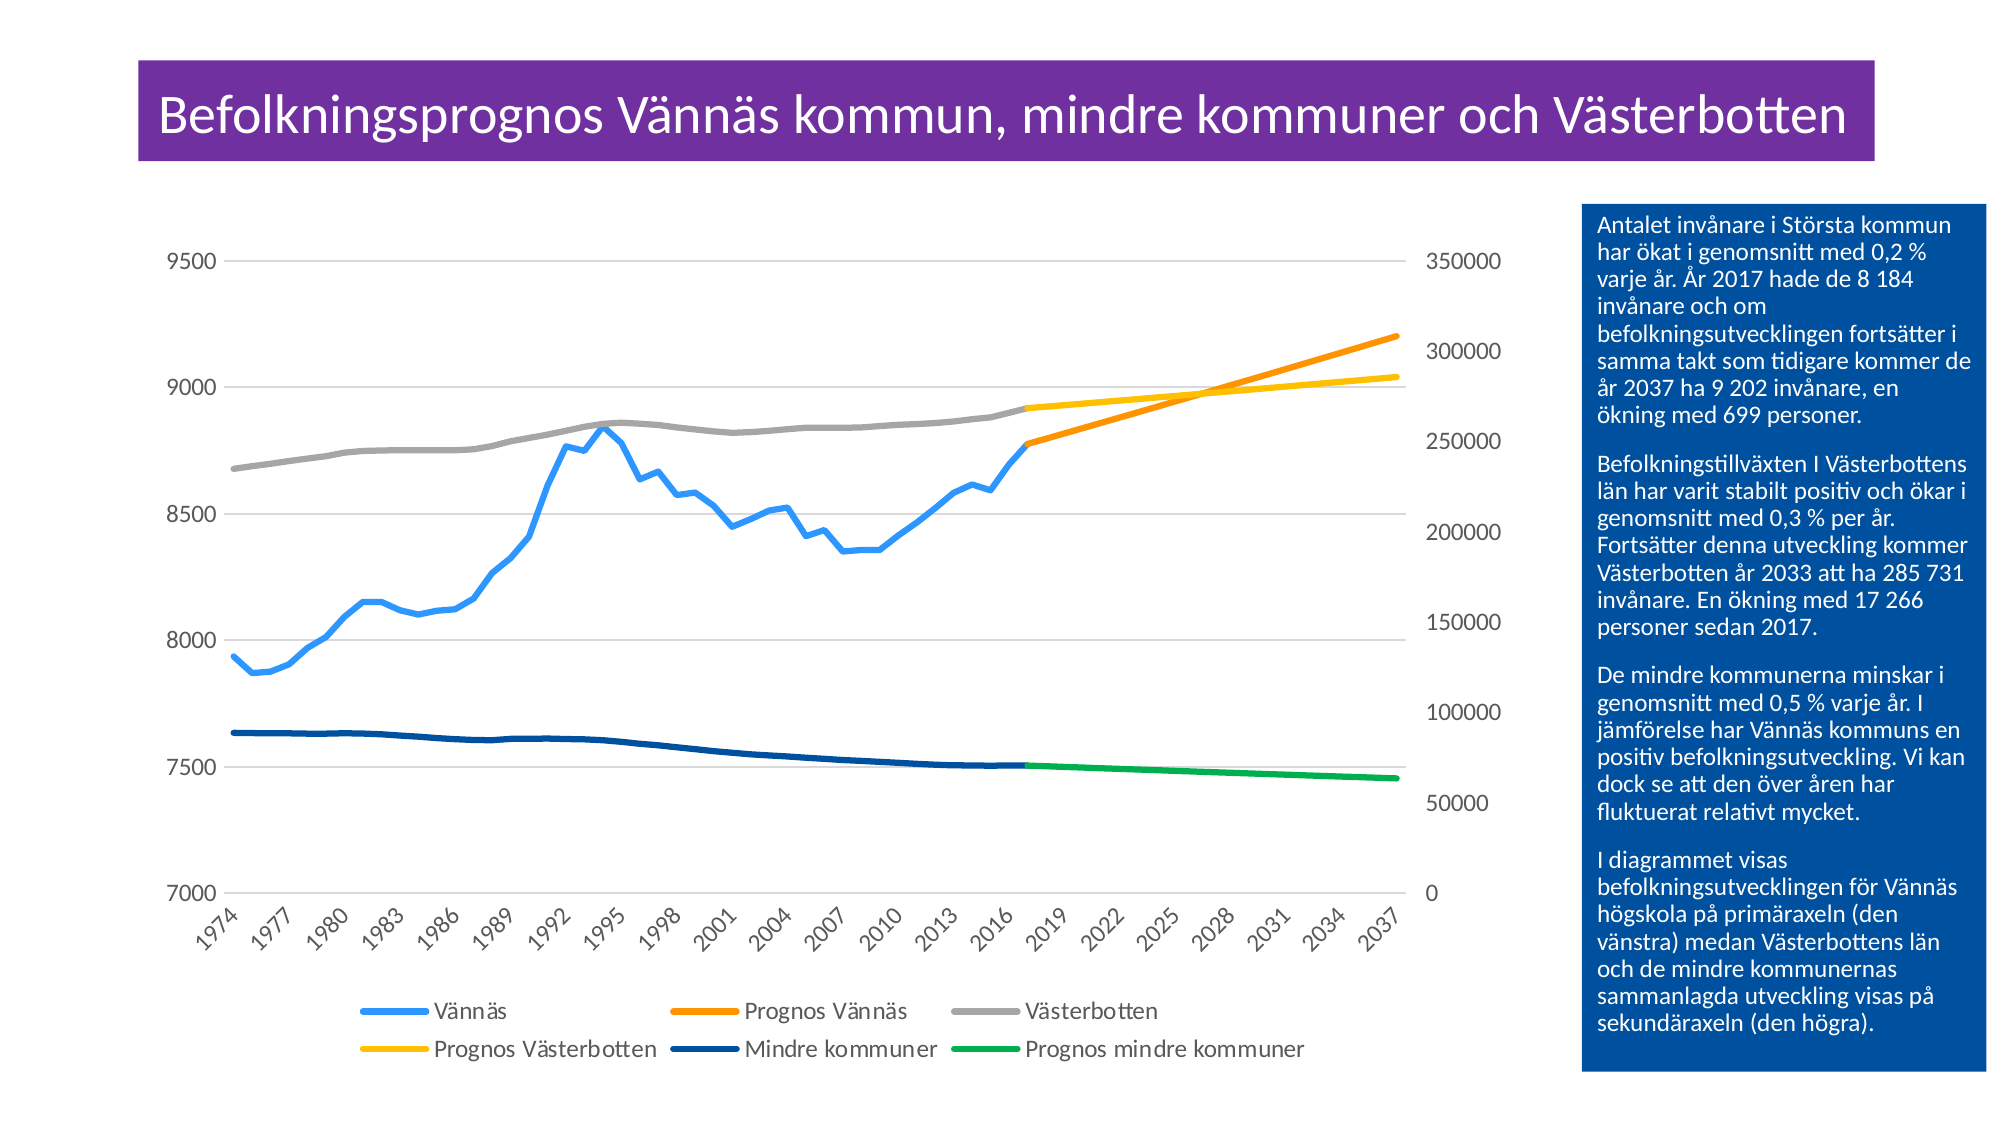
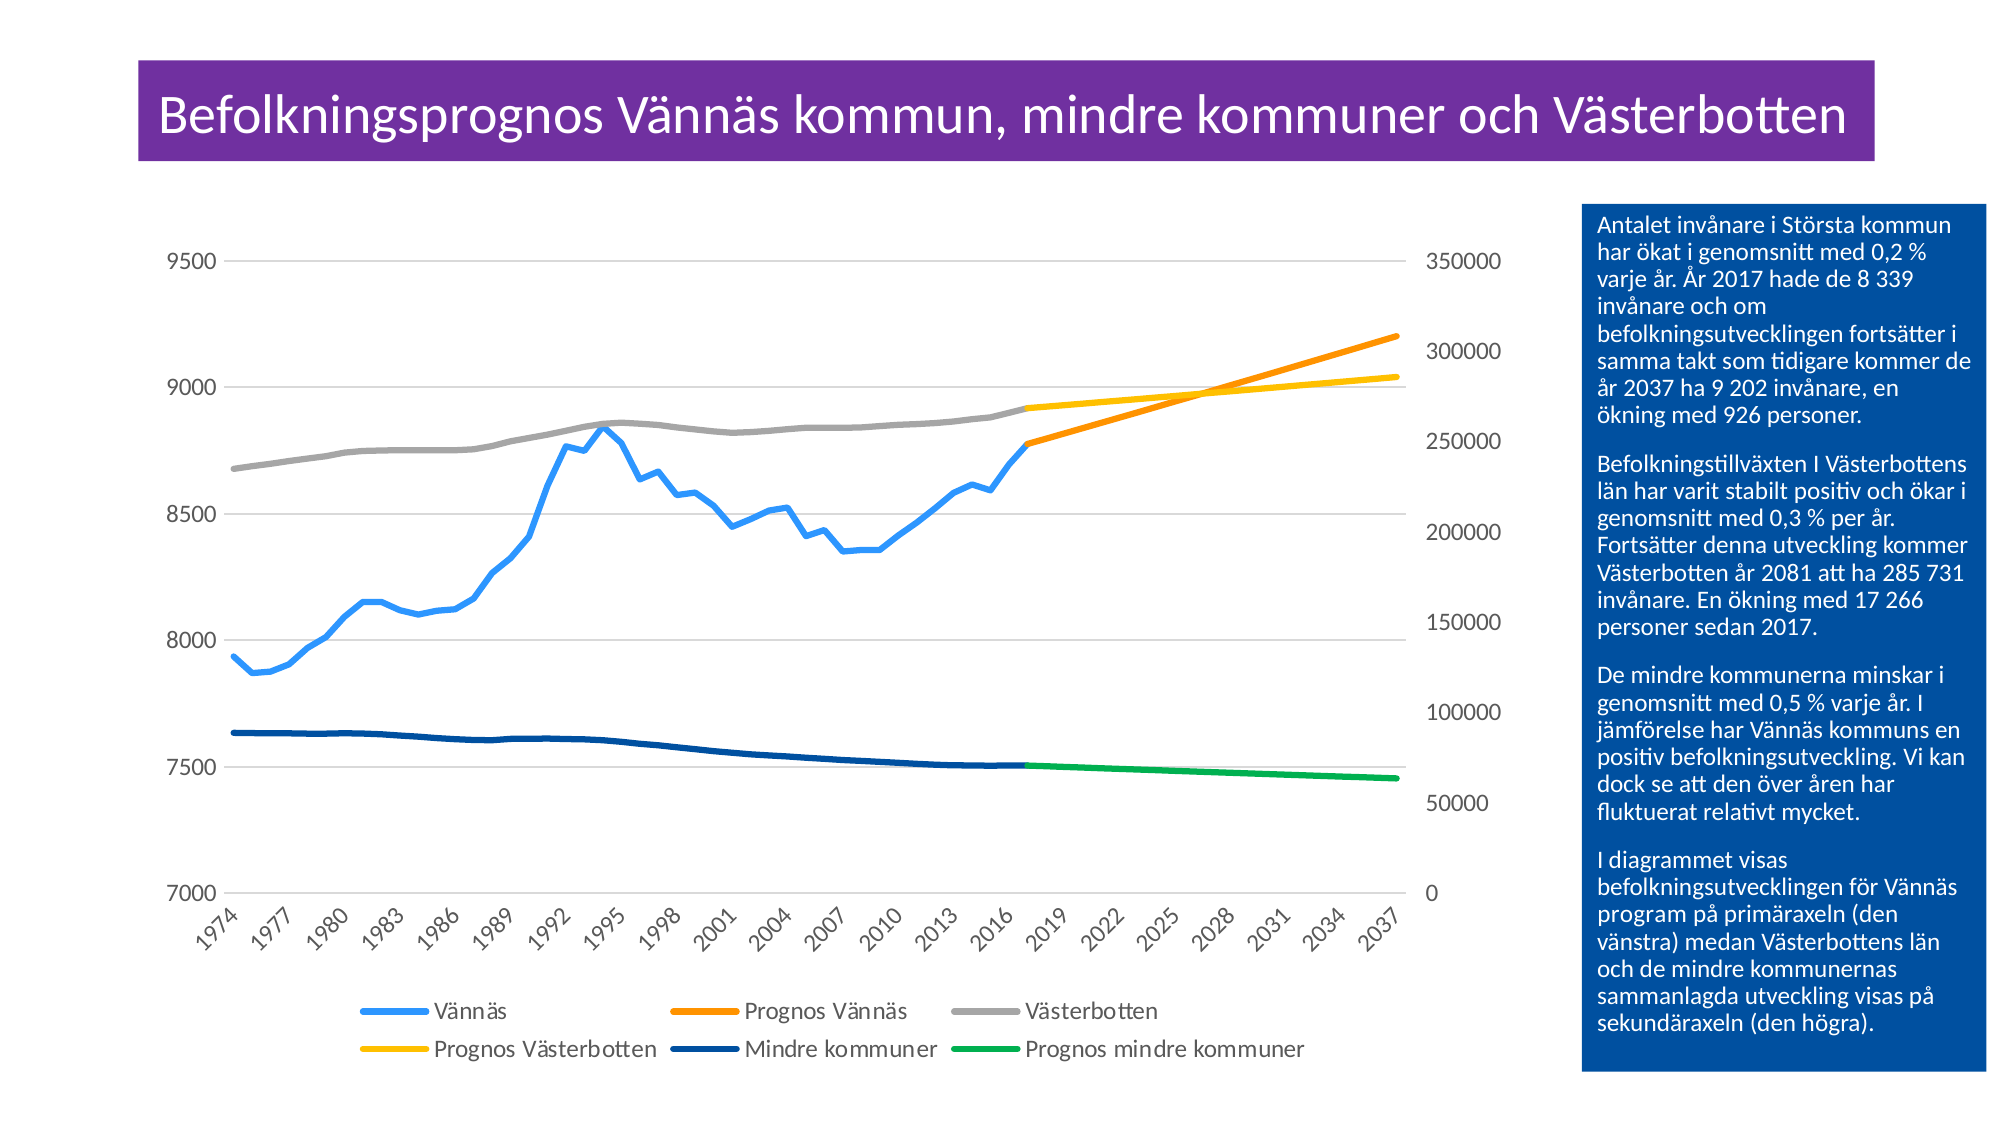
184: 184 -> 339
699: 699 -> 926
2033: 2033 -> 2081
högskola: högskola -> program
